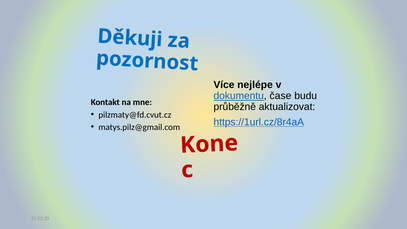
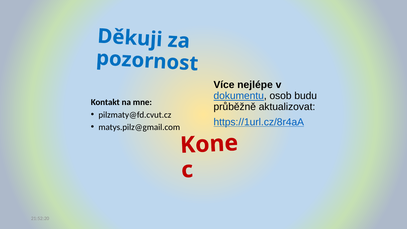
čase: čase -> osob
